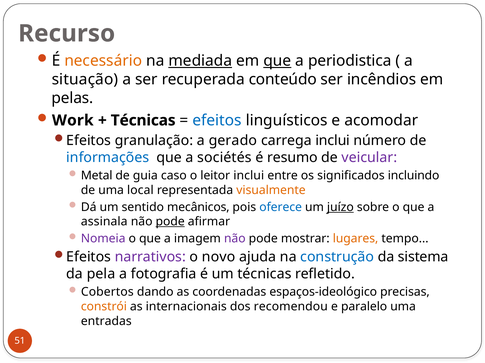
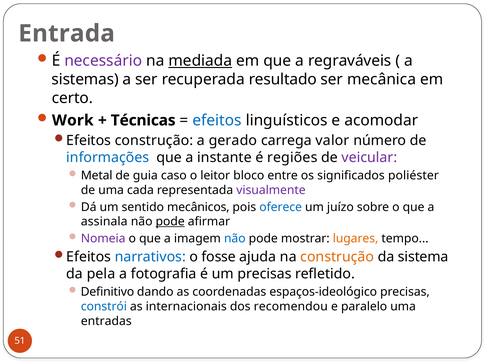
Recurso: Recurso -> Entrada
necessário colour: orange -> purple
que at (277, 61) underline: present -> none
periodistica: periodistica -> regraváveis
situação: situação -> sistemas
conteúdo: conteúdo -> resultado
incêndios: incêndios -> mecânica
pelas: pelas -> certo
Efeitos granulação: granulação -> construção
carrega inclui: inclui -> valor
sociétés: sociétés -> instante
resumo: resumo -> regiões
leitor inclui: inclui -> bloco
incluindo: incluindo -> poliéster
local: local -> cada
visualmente colour: orange -> purple
juízo underline: present -> none
não at (235, 239) colour: purple -> blue
narrativos colour: purple -> blue
novo: novo -> fosse
construção at (337, 257) colour: blue -> orange
um técnicas: técnicas -> precisas
Cobertos: Cobertos -> Definitivo
constrói colour: orange -> blue
